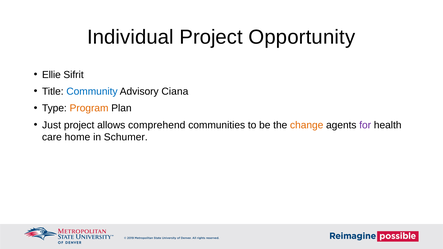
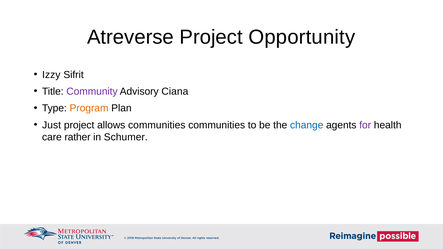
Individual: Individual -> Atreverse
Ellie: Ellie -> Izzy
Community colour: blue -> purple
allows comprehend: comprehend -> communities
change colour: orange -> blue
home: home -> rather
